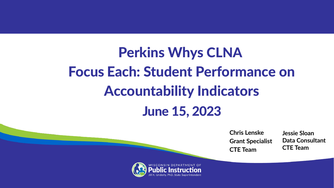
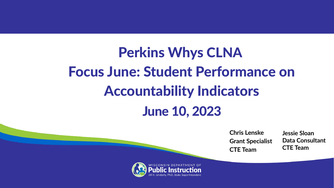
Focus Each: Each -> June
15: 15 -> 10
